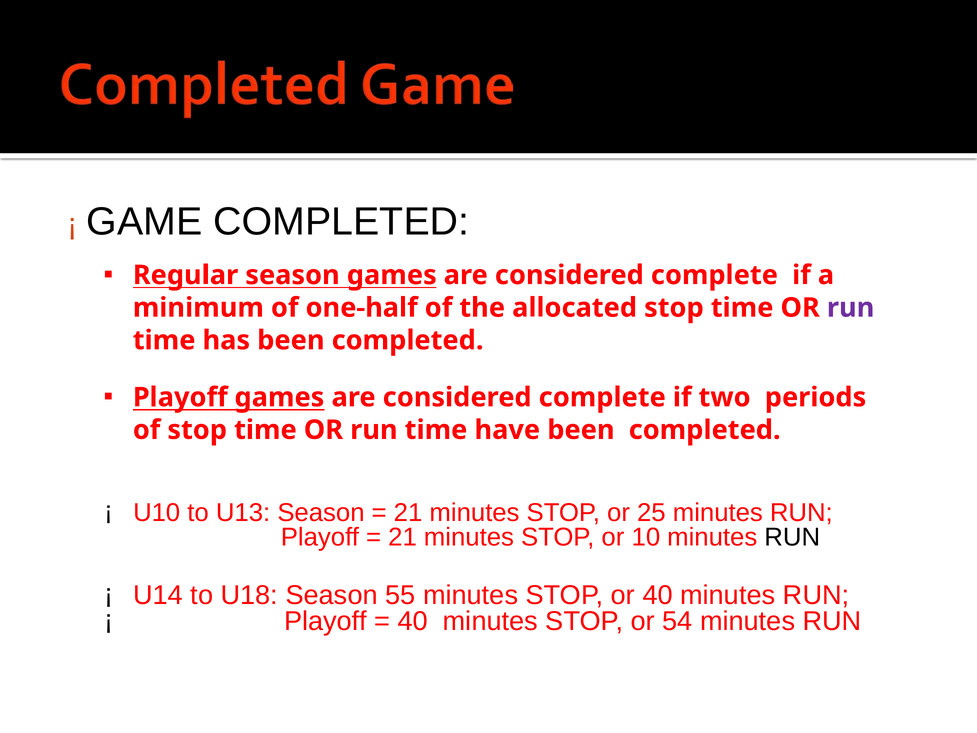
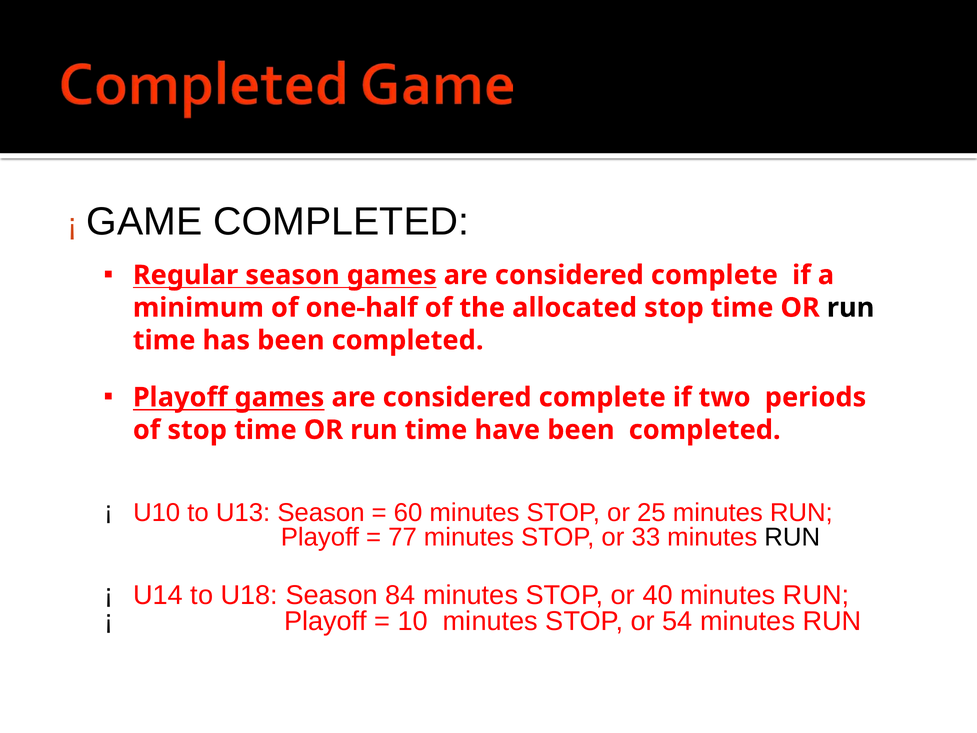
run at (851, 308) colour: purple -> black
21 at (408, 512): 21 -> 60
21 at (403, 537): 21 -> 77
10: 10 -> 33
55: 55 -> 84
40 at (413, 621): 40 -> 10
